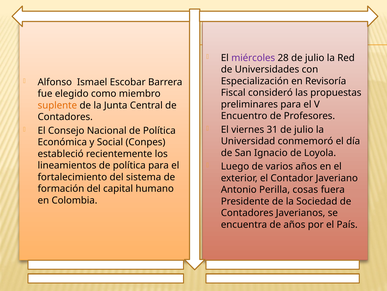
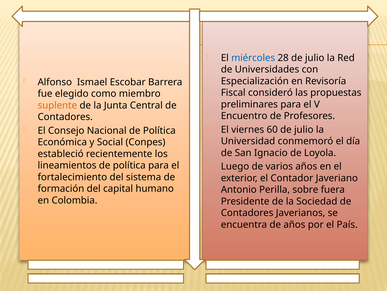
miércoles colour: purple -> blue
31: 31 -> 60
cosas: cosas -> sobre
